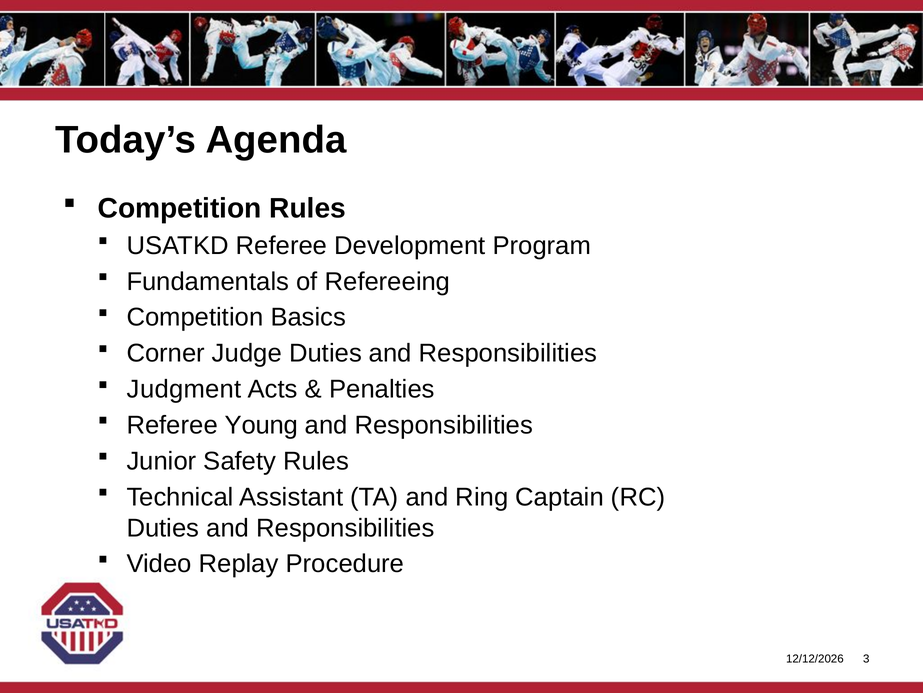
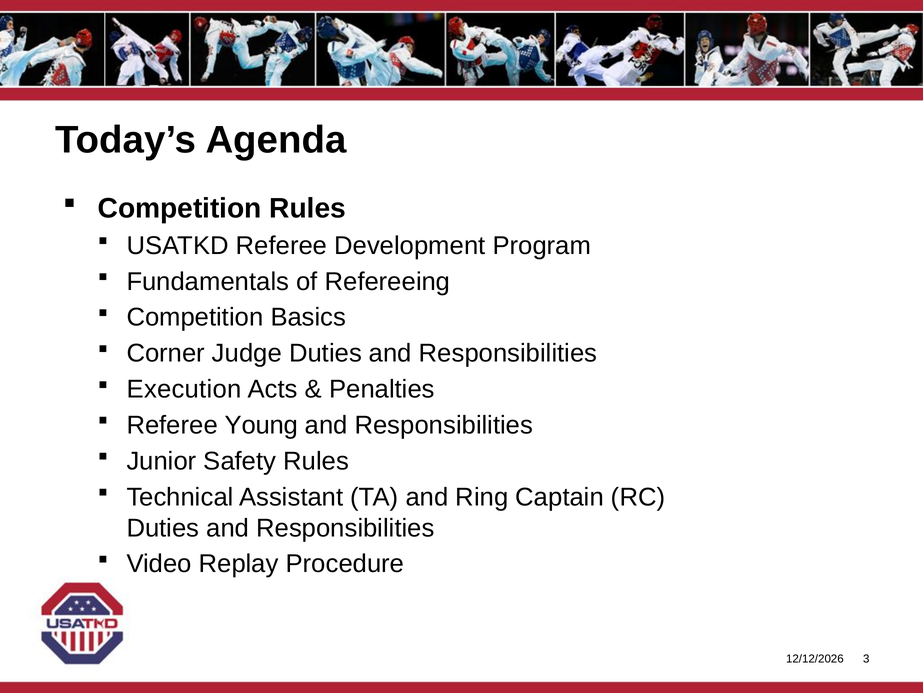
Judgment: Judgment -> Execution
